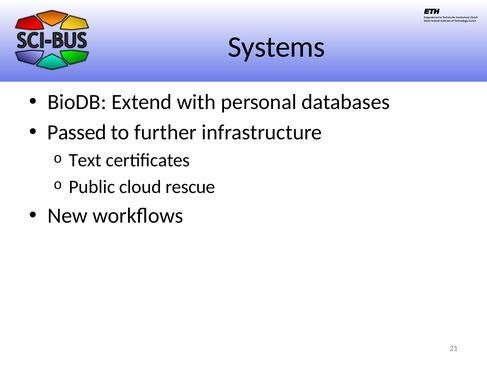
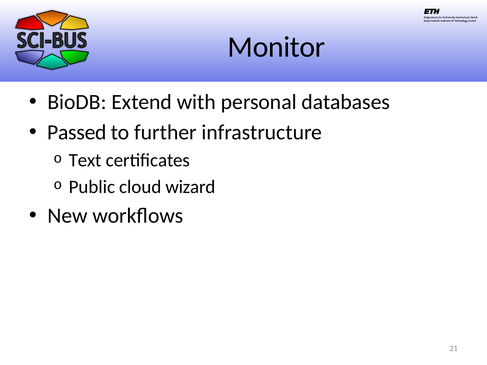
Systems: Systems -> Monitor
rescue: rescue -> wizard
